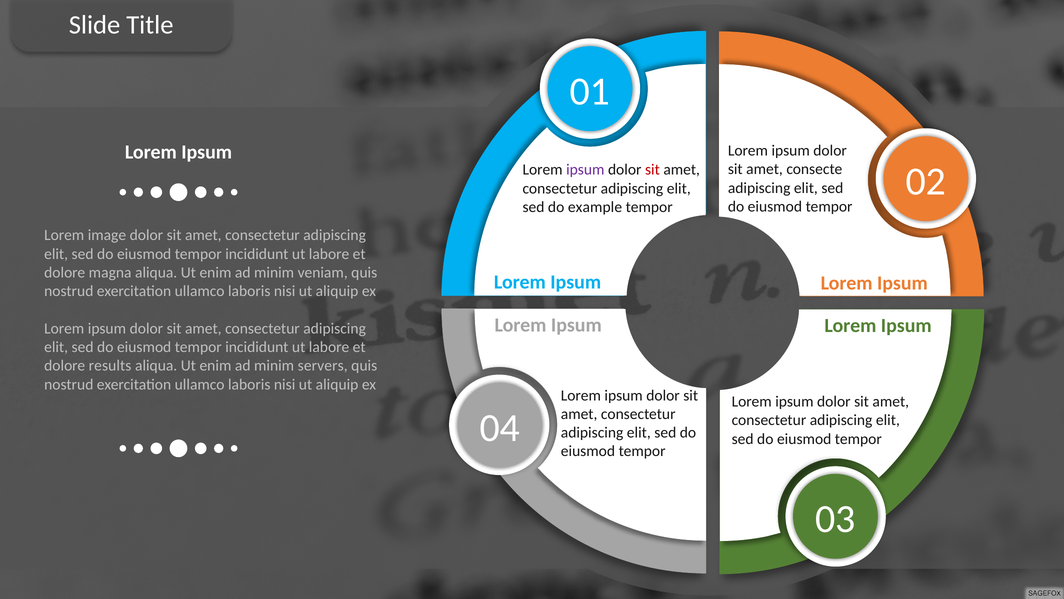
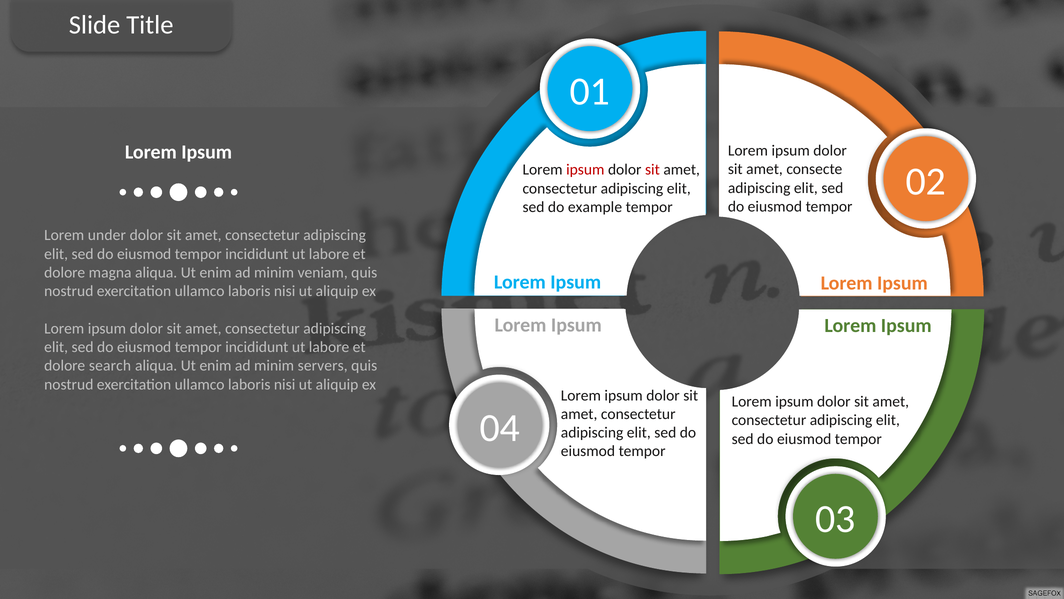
ipsum at (585, 170) colour: purple -> red
image: image -> under
results: results -> search
